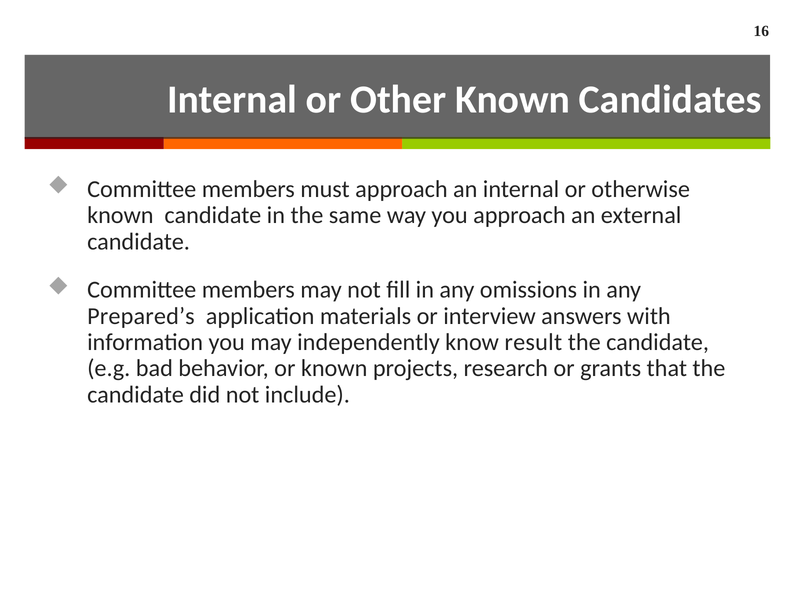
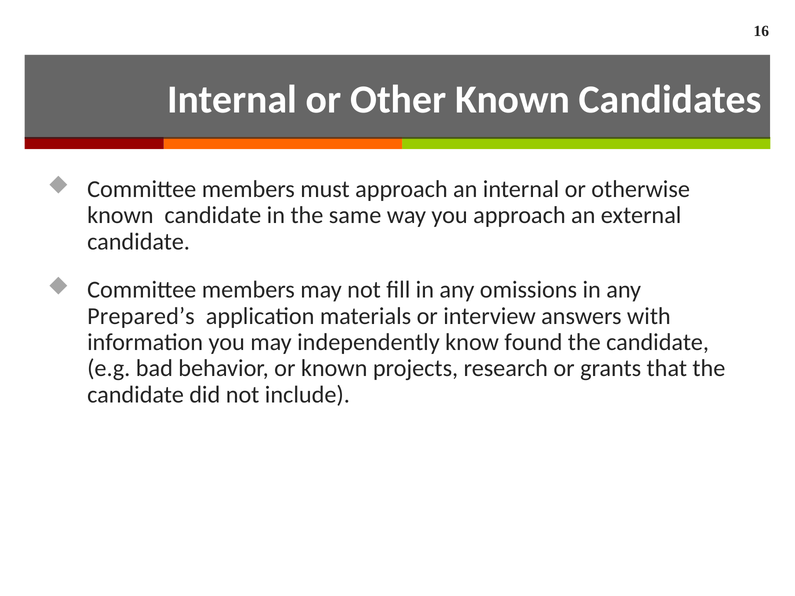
result: result -> found
